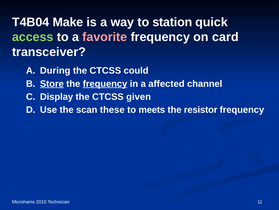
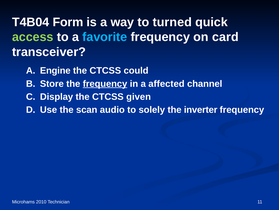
Make: Make -> Form
station: station -> turned
favorite colour: pink -> light blue
During: During -> Engine
Store underline: present -> none
these: these -> audio
meets: meets -> solely
resistor: resistor -> inverter
